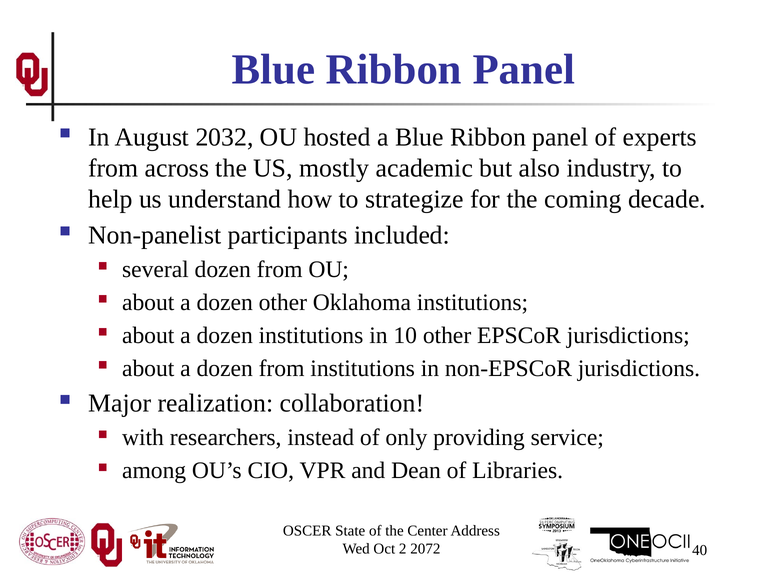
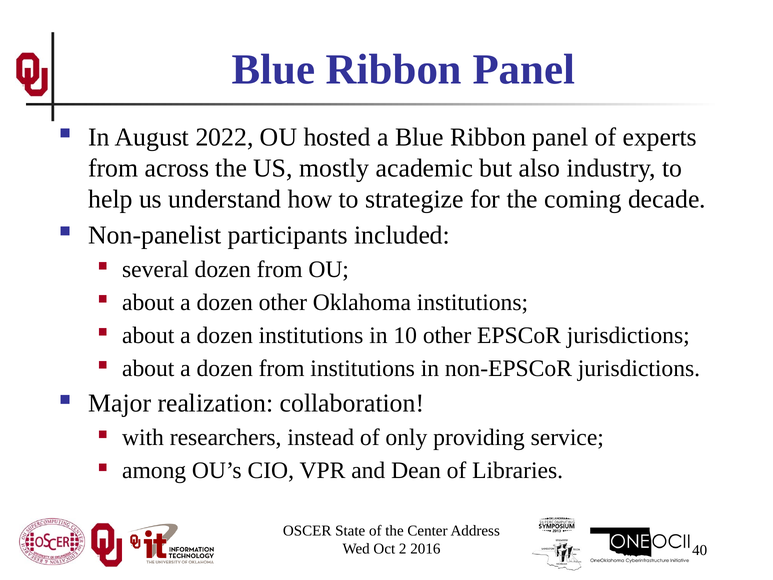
2032: 2032 -> 2022
2072: 2072 -> 2016
